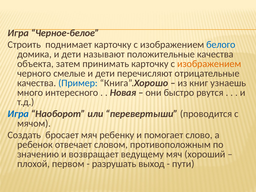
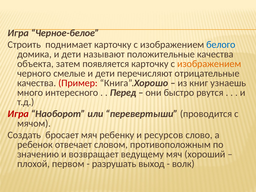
принимать: принимать -> появляется
Пример colour: blue -> red
Новая: Новая -> Перед
Игра at (18, 114) colour: blue -> red
помогает: помогает -> ресурсов
пути: пути -> волк
